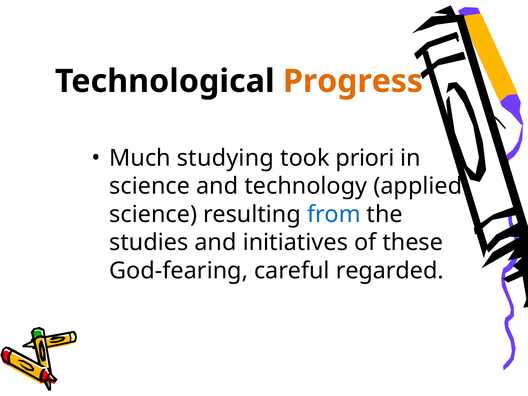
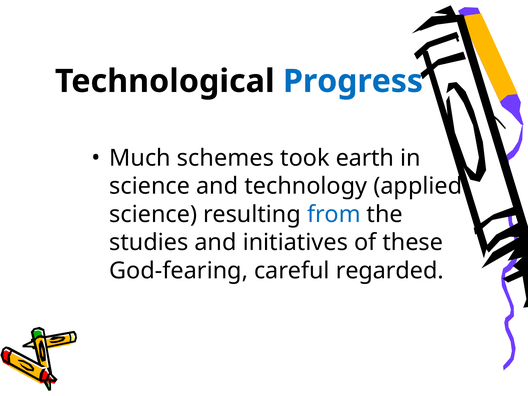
Progress colour: orange -> blue
studying: studying -> schemes
priori: priori -> earth
